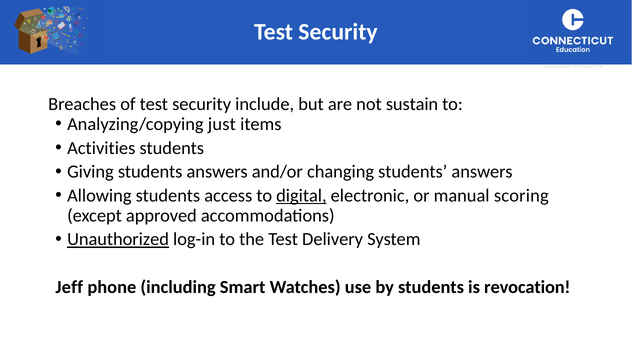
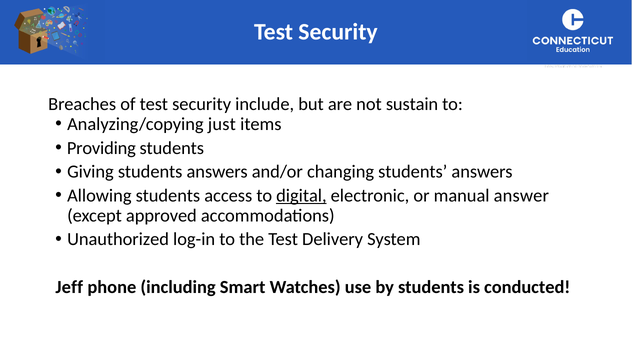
Activities: Activities -> Providing
scoring: scoring -> answer
Unauthorized underline: present -> none
revocation: revocation -> conducted
